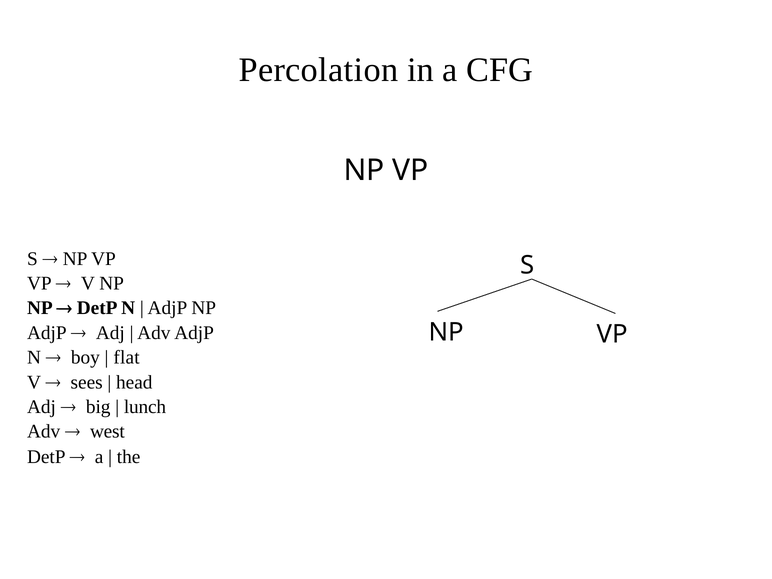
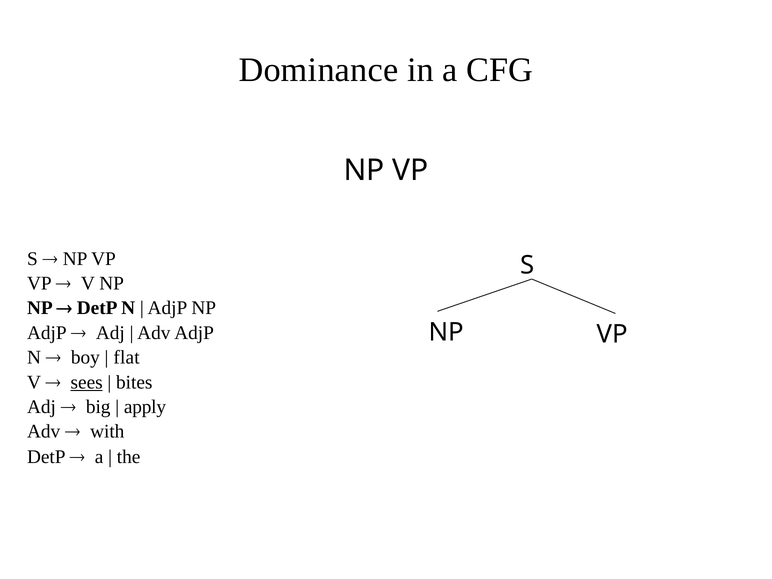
Percolation: Percolation -> Dominance
sees underline: none -> present
head: head -> bites
lunch: lunch -> apply
west: west -> with
